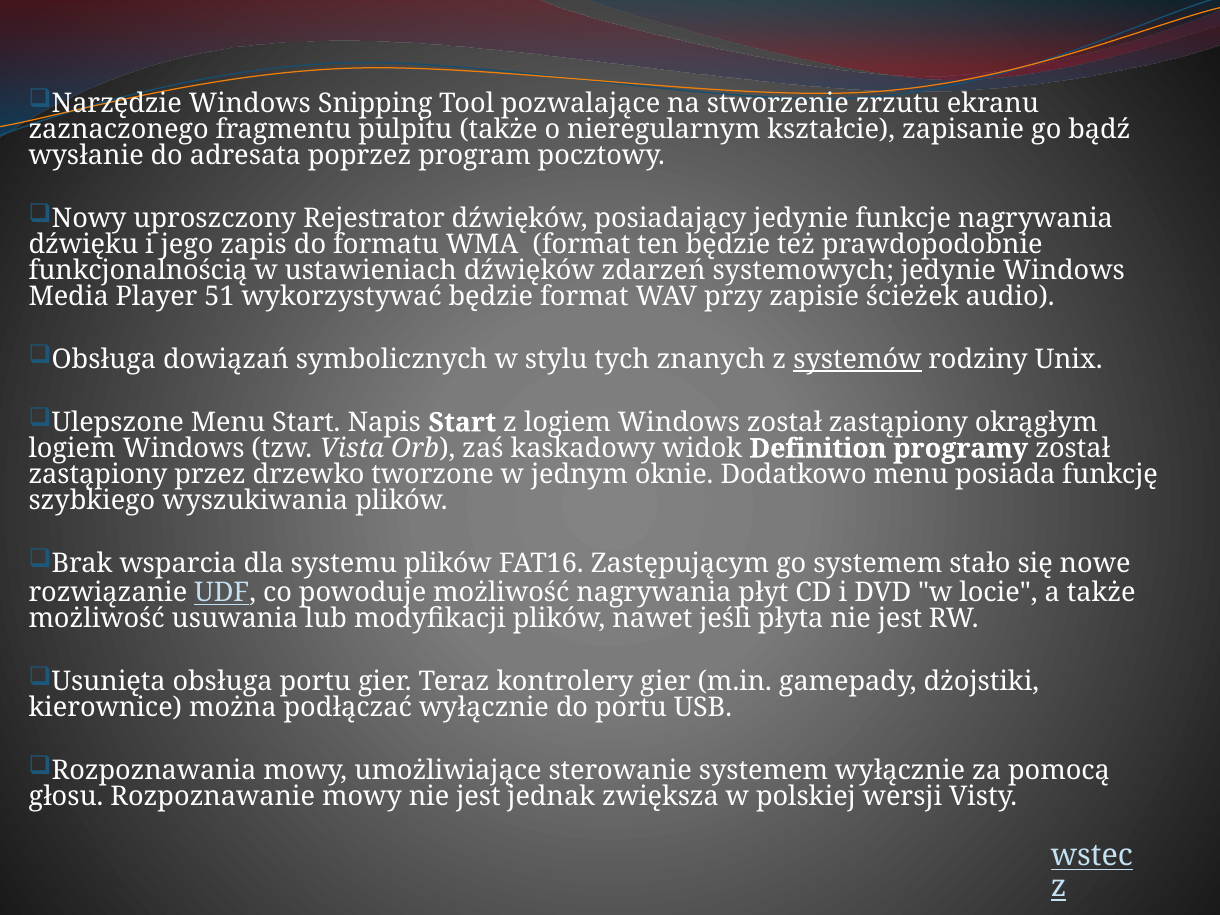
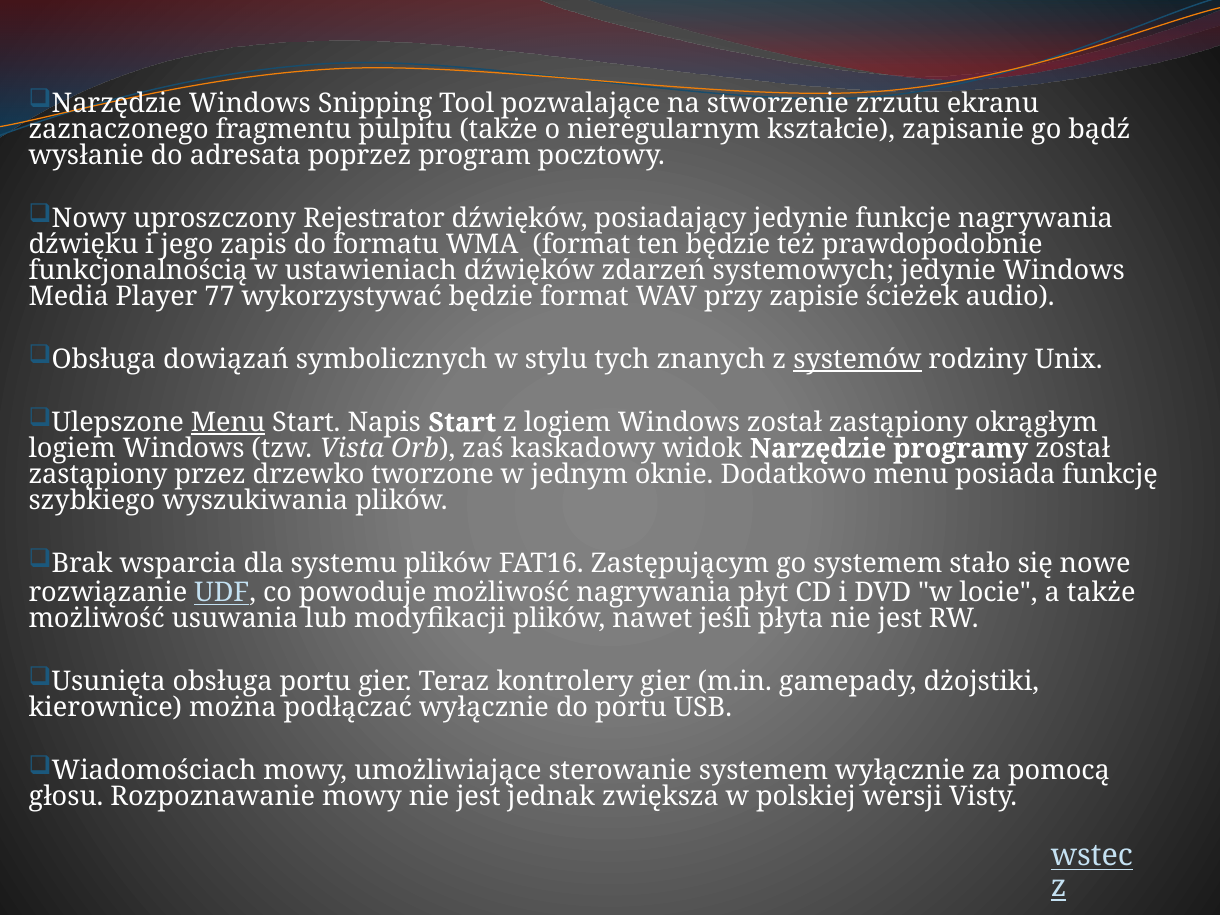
51: 51 -> 77
Menu at (228, 423) underline: none -> present
widok Definition: Definition -> Narzędzie
Rozpoznawania: Rozpoznawania -> Wiadomościach
